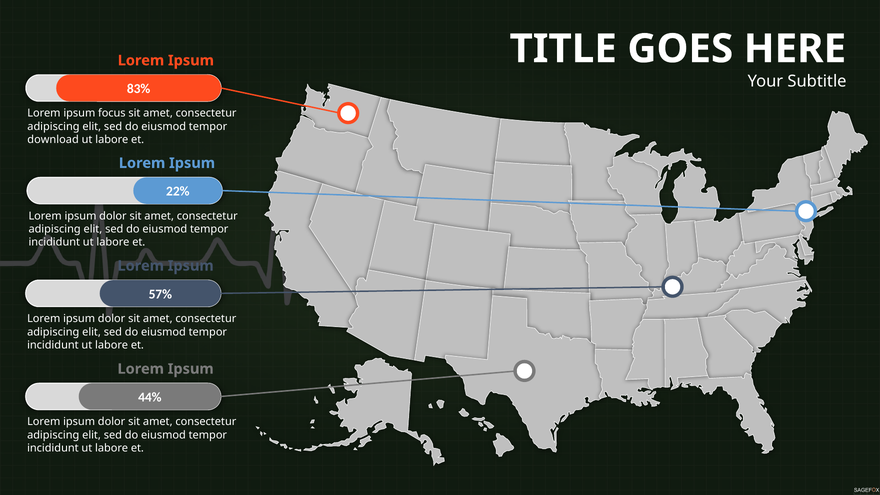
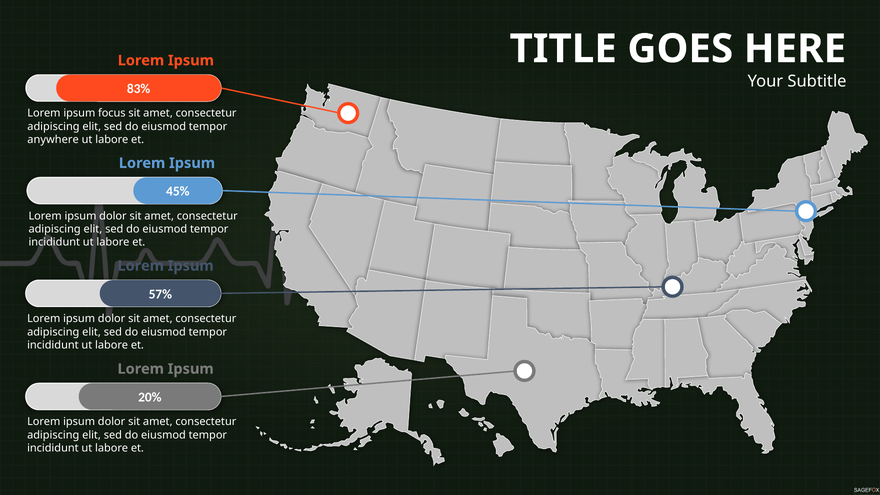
download: download -> anywhere
22%: 22% -> 45%
44%: 44% -> 20%
